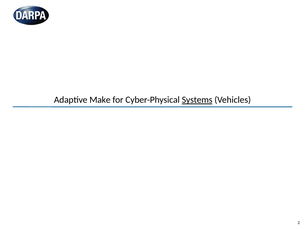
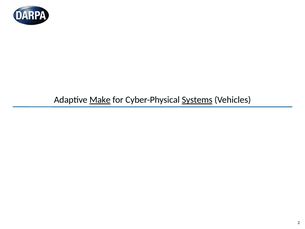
Make underline: none -> present
